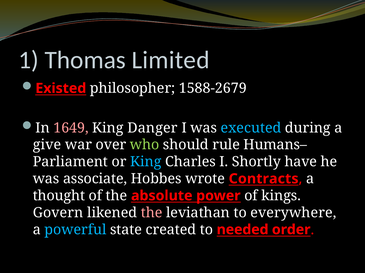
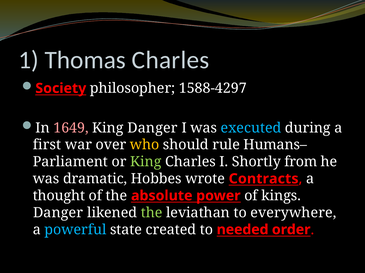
Thomas Limited: Limited -> Charles
Existed: Existed -> Society
1588-2679: 1588-2679 -> 1588-4297
give: give -> first
who colour: light green -> yellow
King at (146, 162) colour: light blue -> light green
have: have -> from
associate: associate -> dramatic
Govern at (58, 213): Govern -> Danger
the at (152, 213) colour: pink -> light green
